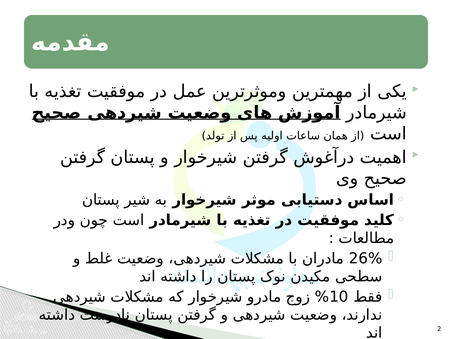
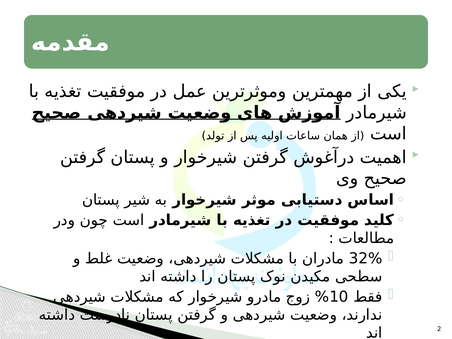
26%: 26% -> 32%
